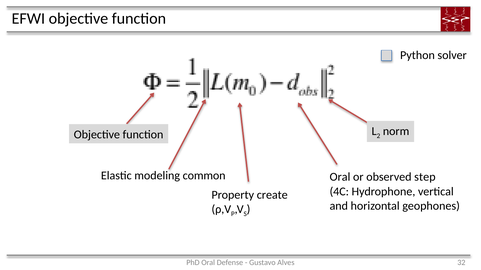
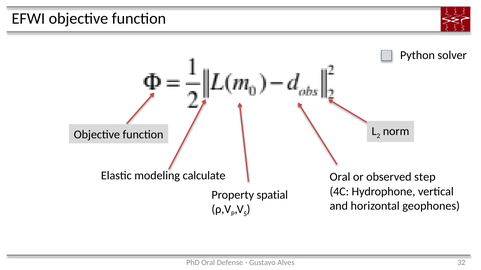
common: common -> calculate
create: create -> spatial
